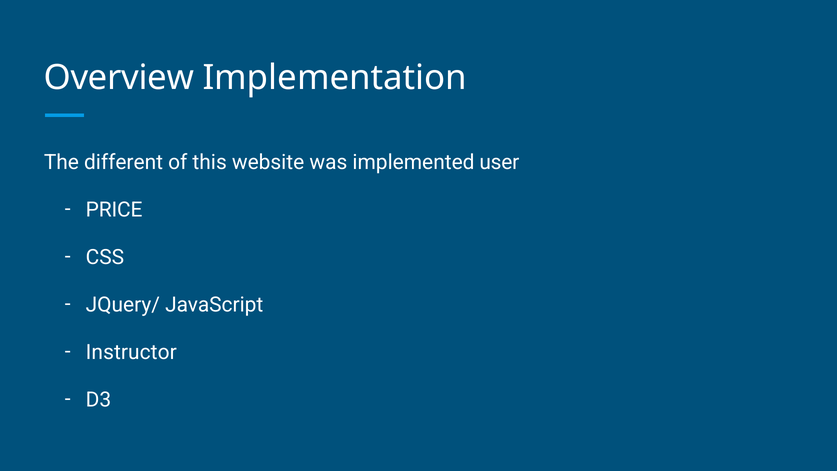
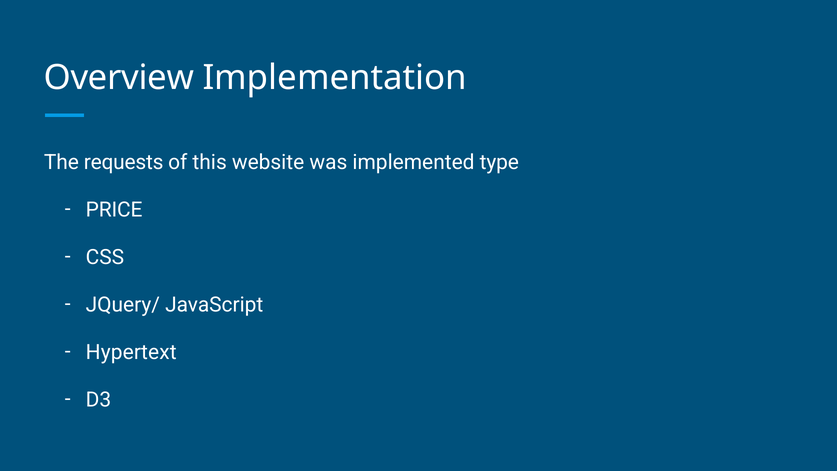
different: different -> requests
user: user -> type
Instructor: Instructor -> Hypertext
